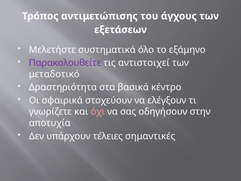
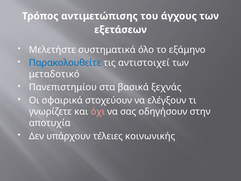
Παρακολουθείτε colour: purple -> blue
Δραστηριότητα: Δραστηριότητα -> Πανεπιστημίου
κέντρο: κέντρο -> ξεχνάς
σημαντικές: σημαντικές -> κοινωνικής
